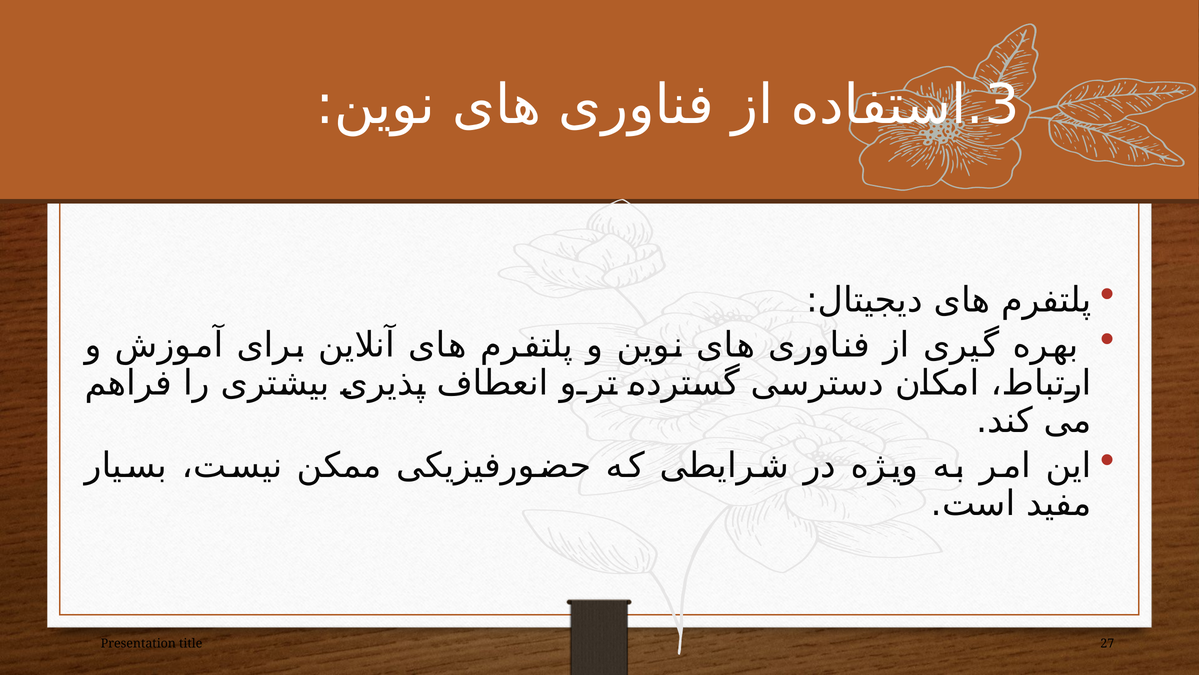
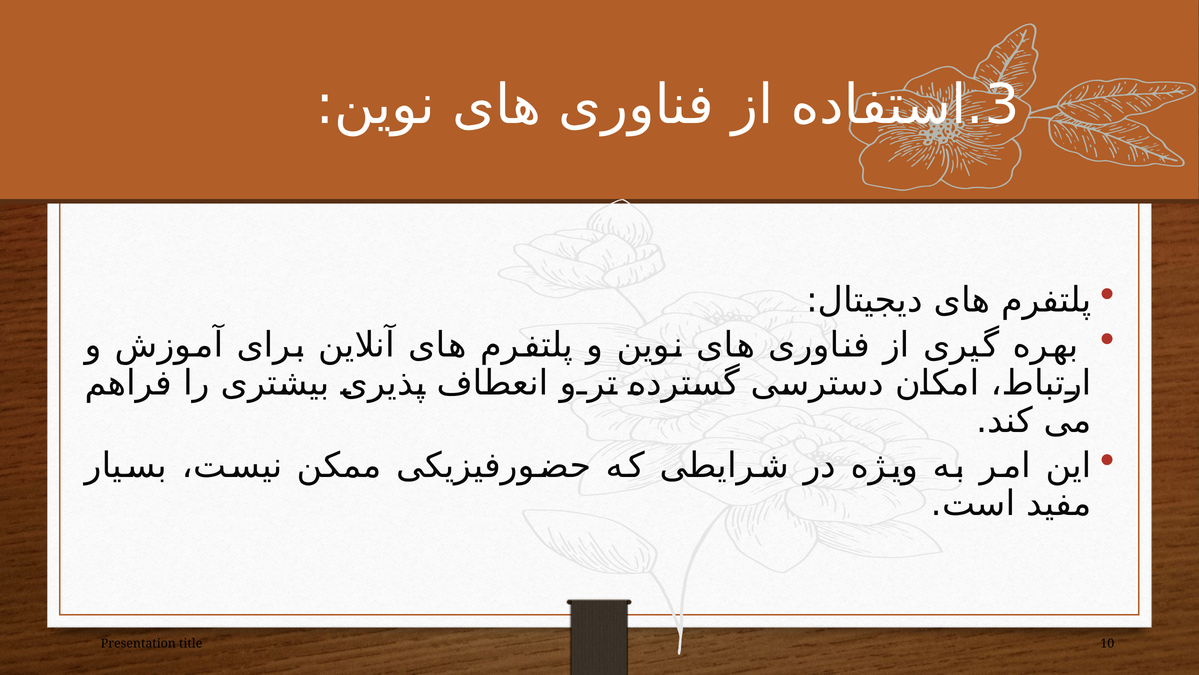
27: 27 -> 10
